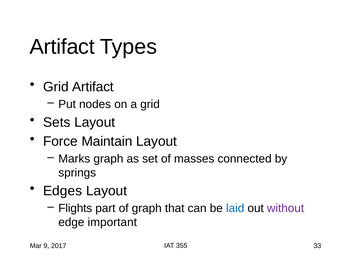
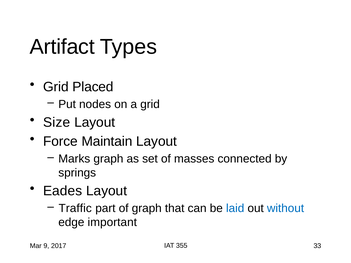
Grid Artifact: Artifact -> Placed
Sets: Sets -> Size
Edges: Edges -> Eades
Flights: Flights -> Traffic
without colour: purple -> blue
